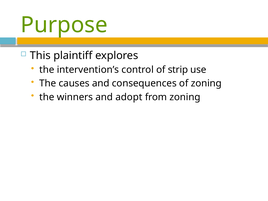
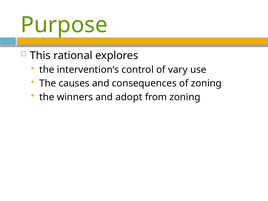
plaintiff: plaintiff -> rational
strip: strip -> vary
